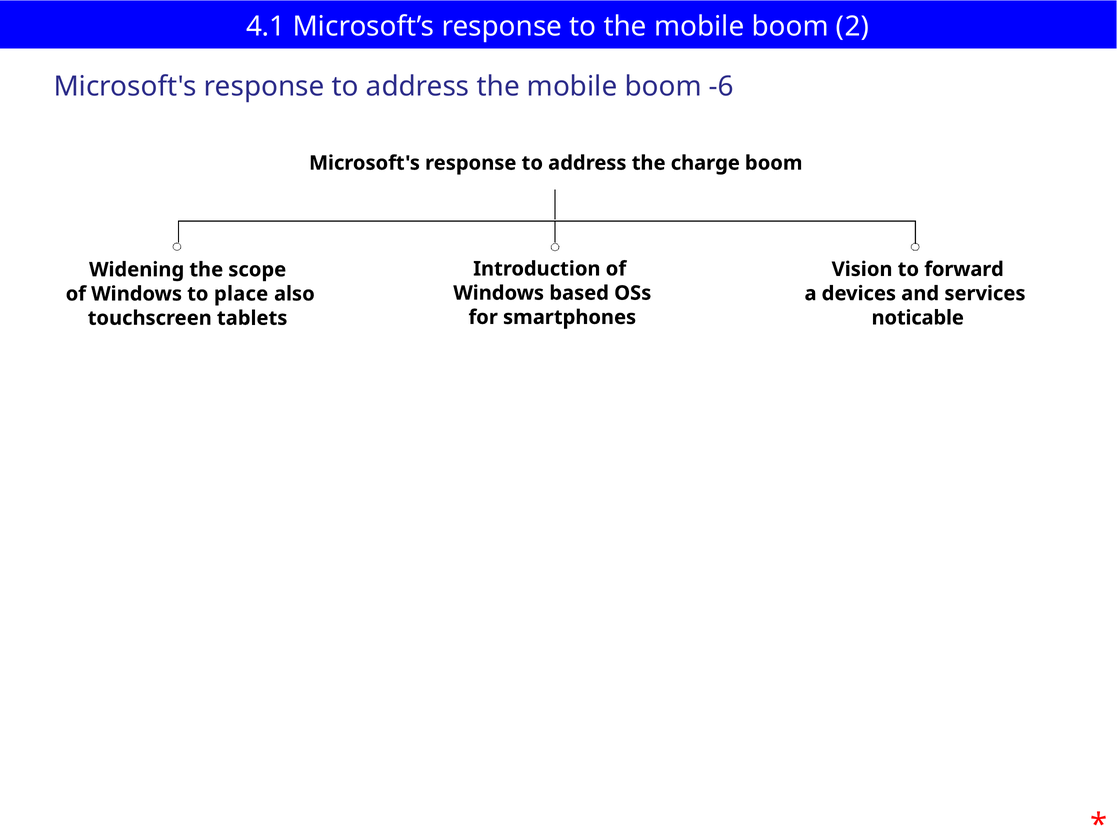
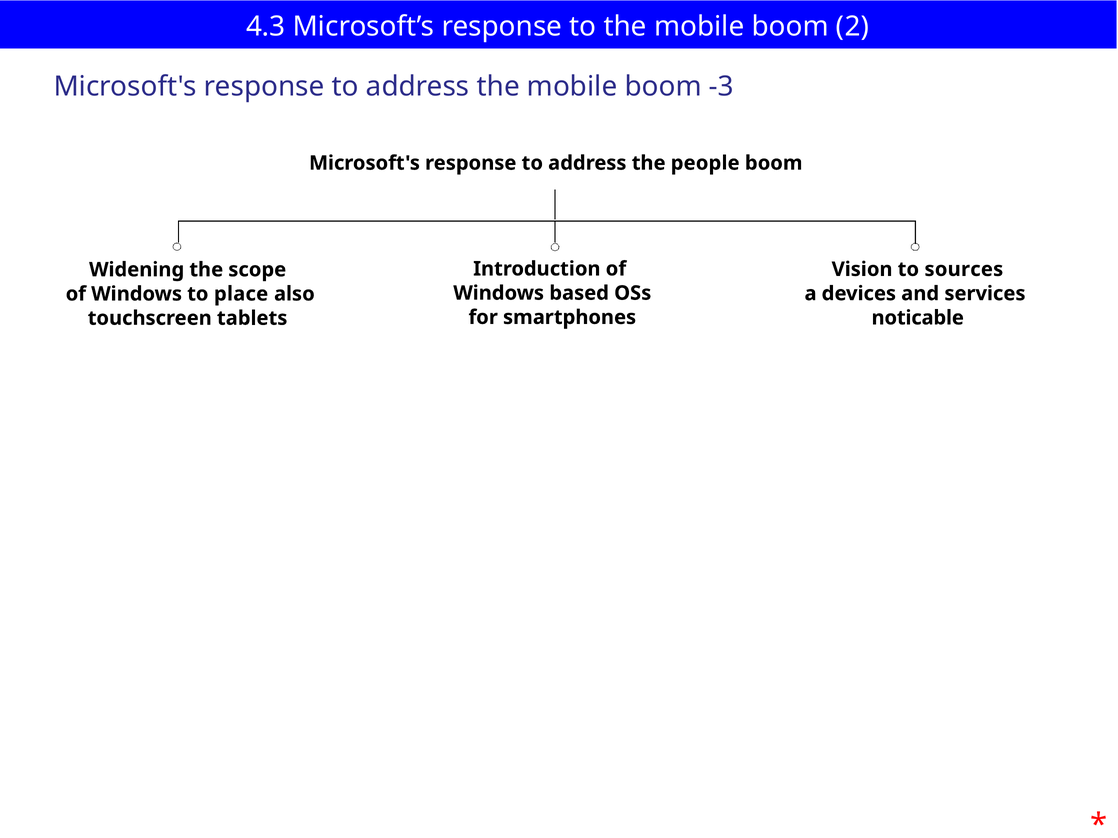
4.1: 4.1 -> 4.3
-6: -6 -> -3
charge: charge -> people
forward: forward -> sources
